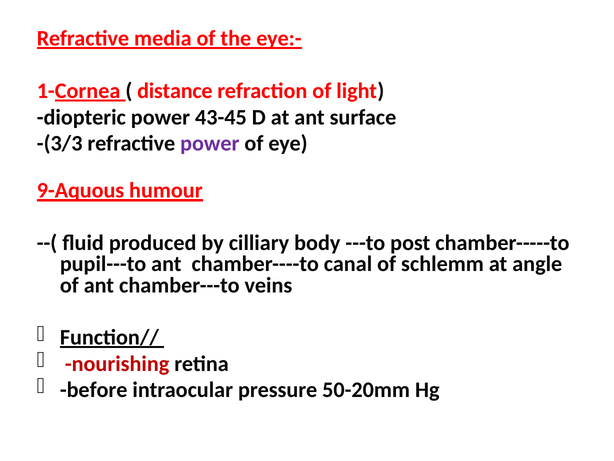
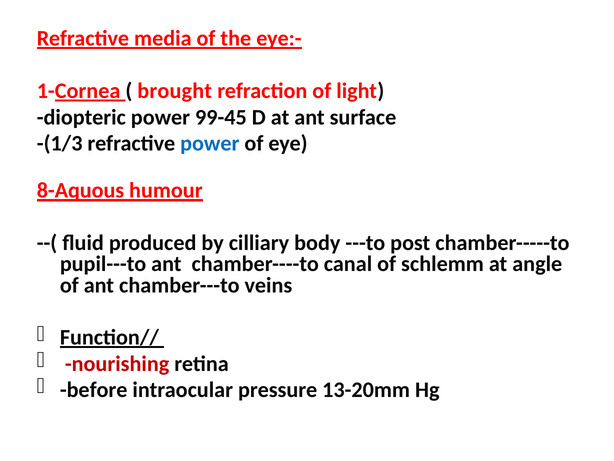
distance: distance -> brought
43-45: 43-45 -> 99-45
-(3/3: -(3/3 -> -(1/3
power at (210, 143) colour: purple -> blue
9-Aquous: 9-Aquous -> 8-Aquous
50-20mm: 50-20mm -> 13-20mm
